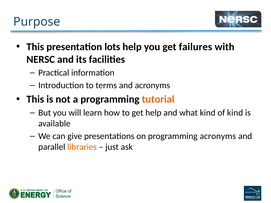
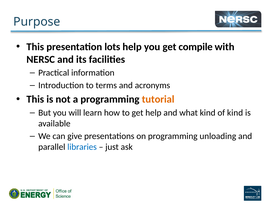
failures: failures -> compile
programming acronyms: acronyms -> unloading
libraries colour: orange -> blue
